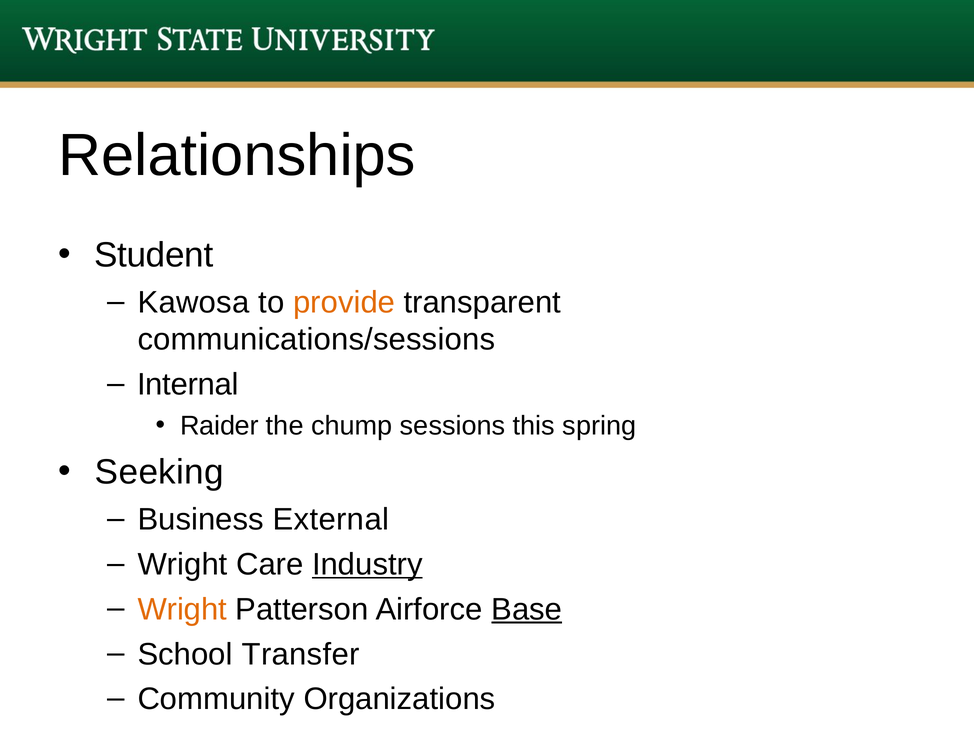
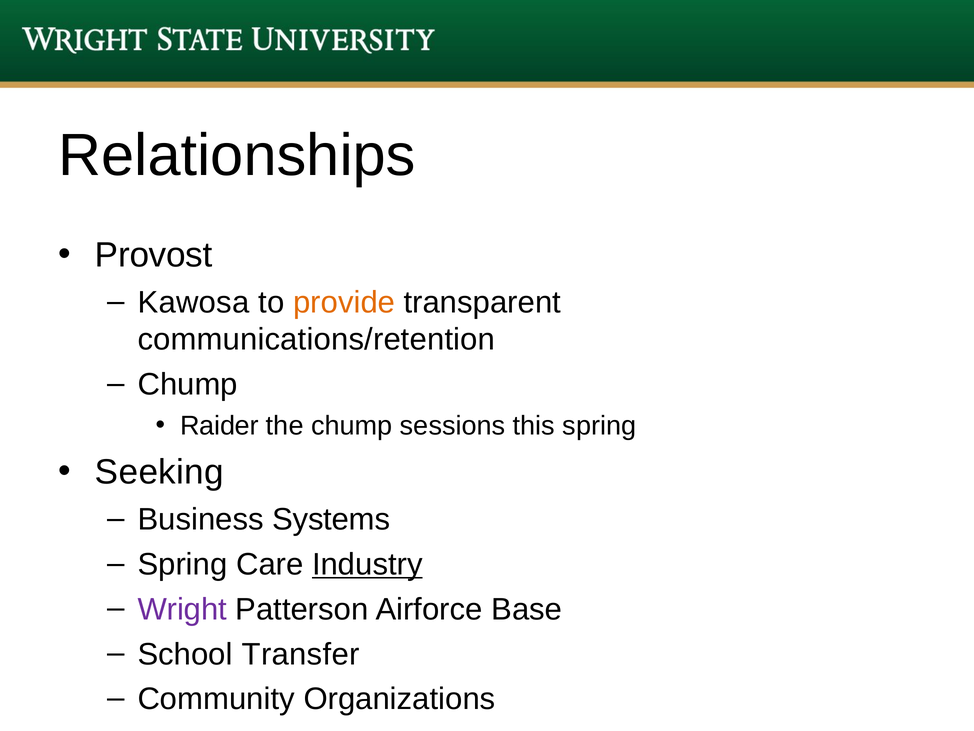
Student: Student -> Provost
communications/sessions: communications/sessions -> communications/retention
Internal at (188, 384): Internal -> Chump
External: External -> Systems
Wright at (183, 564): Wright -> Spring
Wright at (182, 609) colour: orange -> purple
Base underline: present -> none
